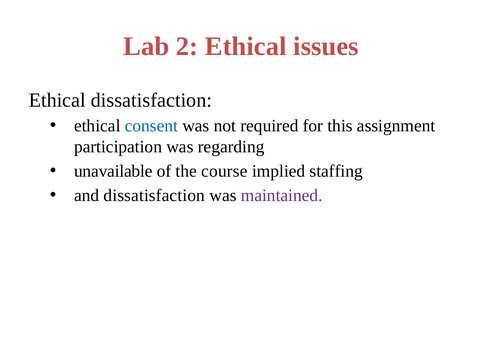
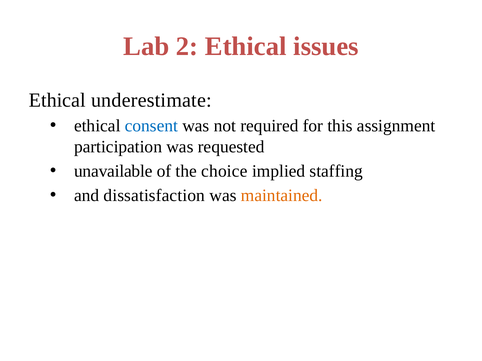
Ethical dissatisfaction: dissatisfaction -> underestimate
regarding: regarding -> requested
course: course -> choice
maintained colour: purple -> orange
